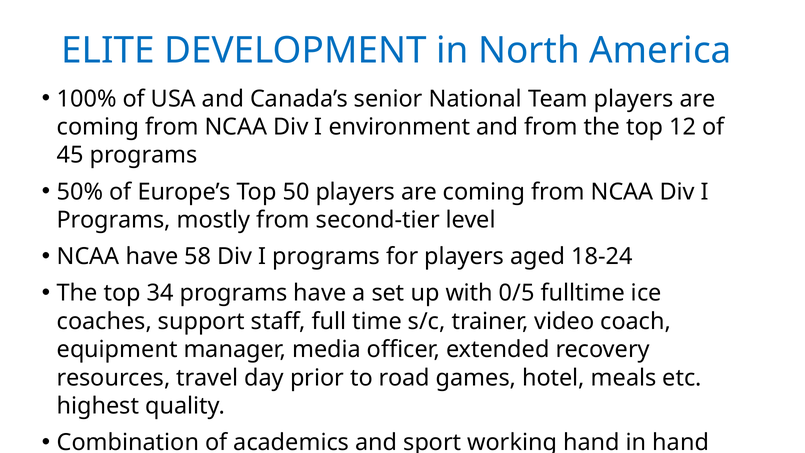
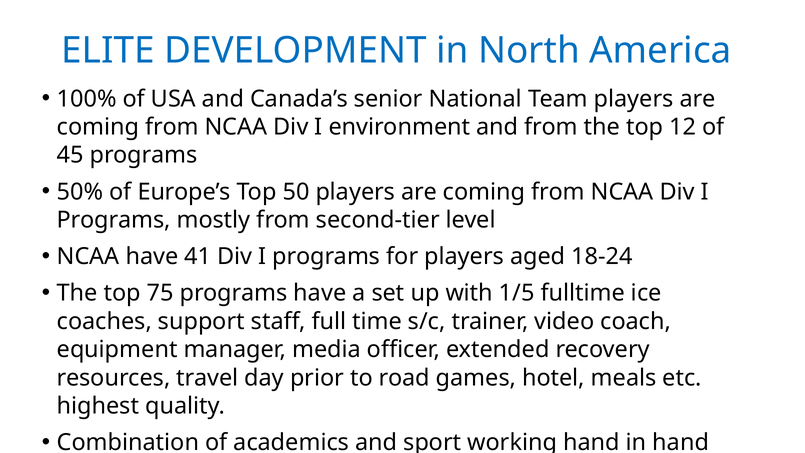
58: 58 -> 41
34: 34 -> 75
0/5: 0/5 -> 1/5
